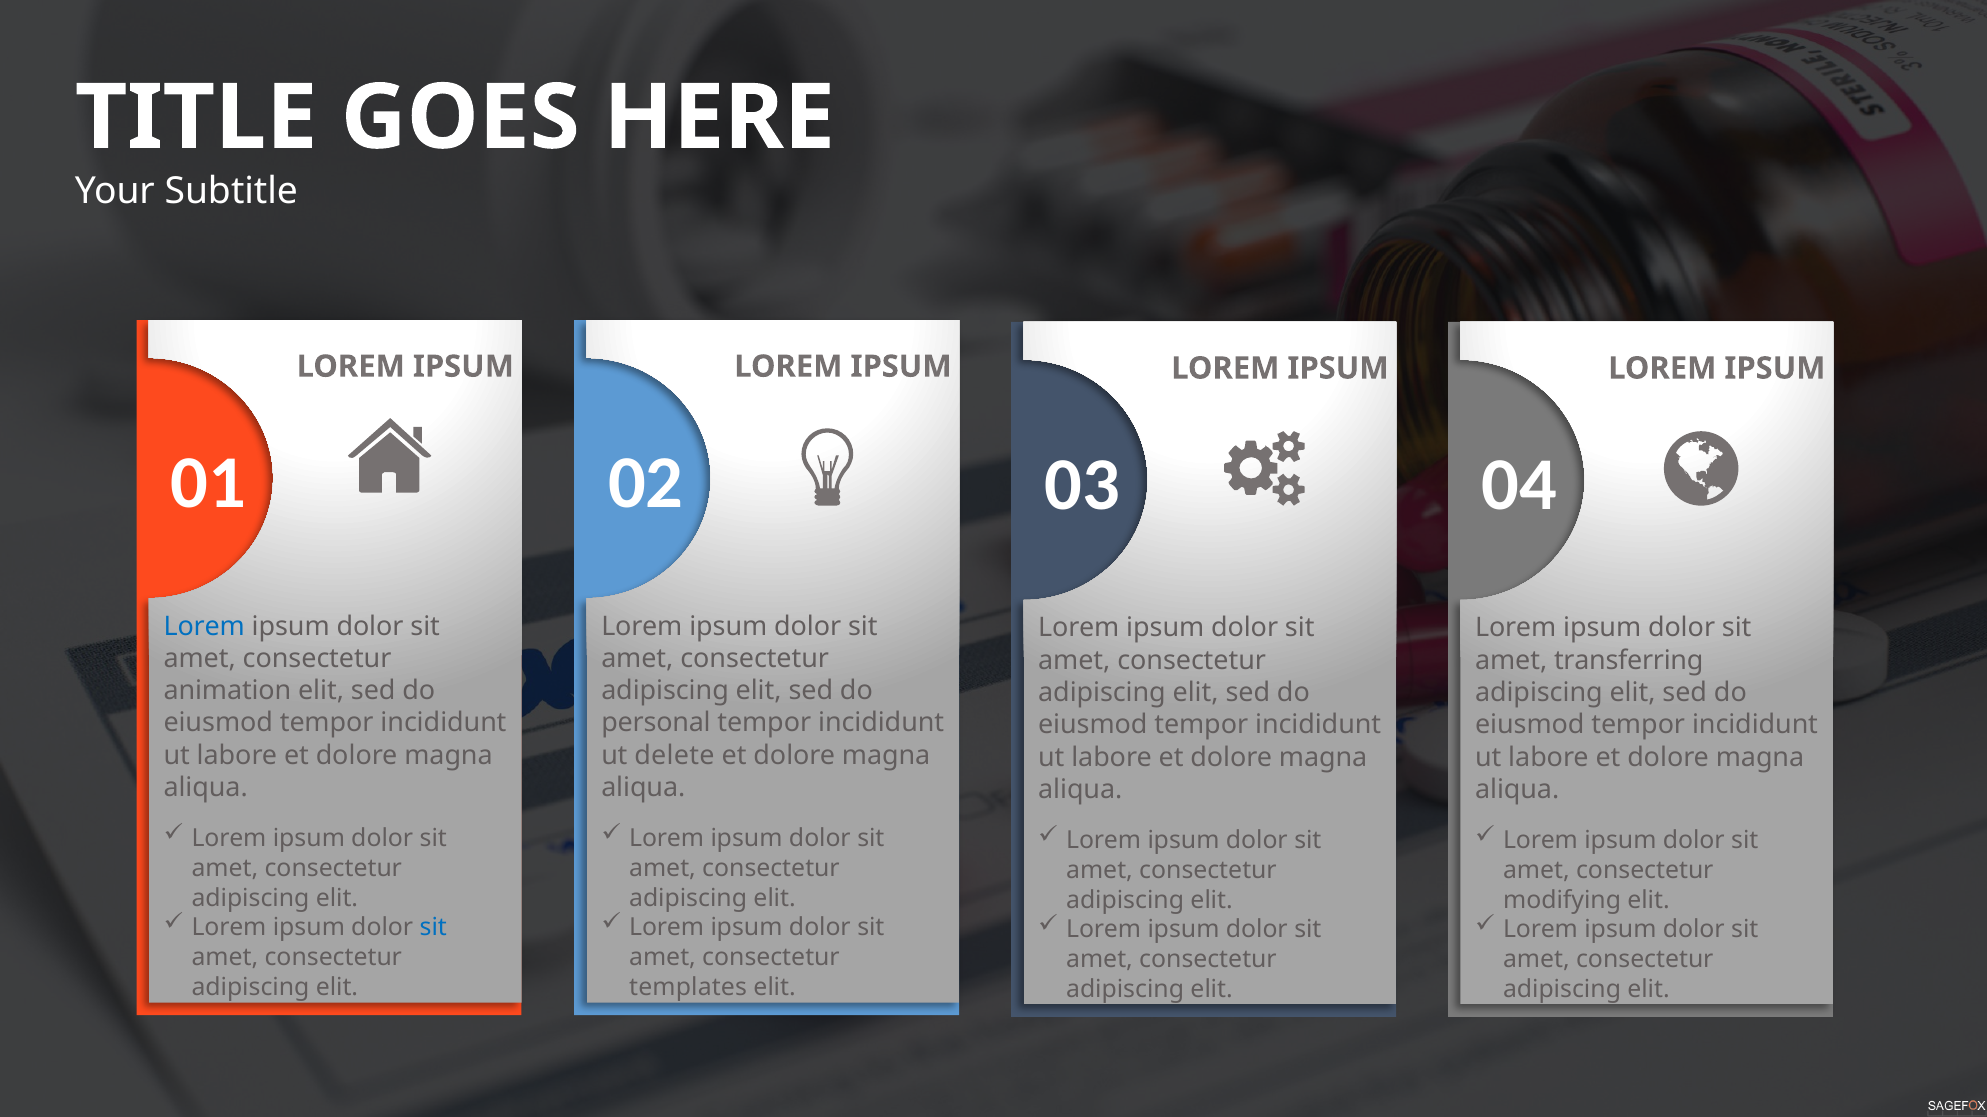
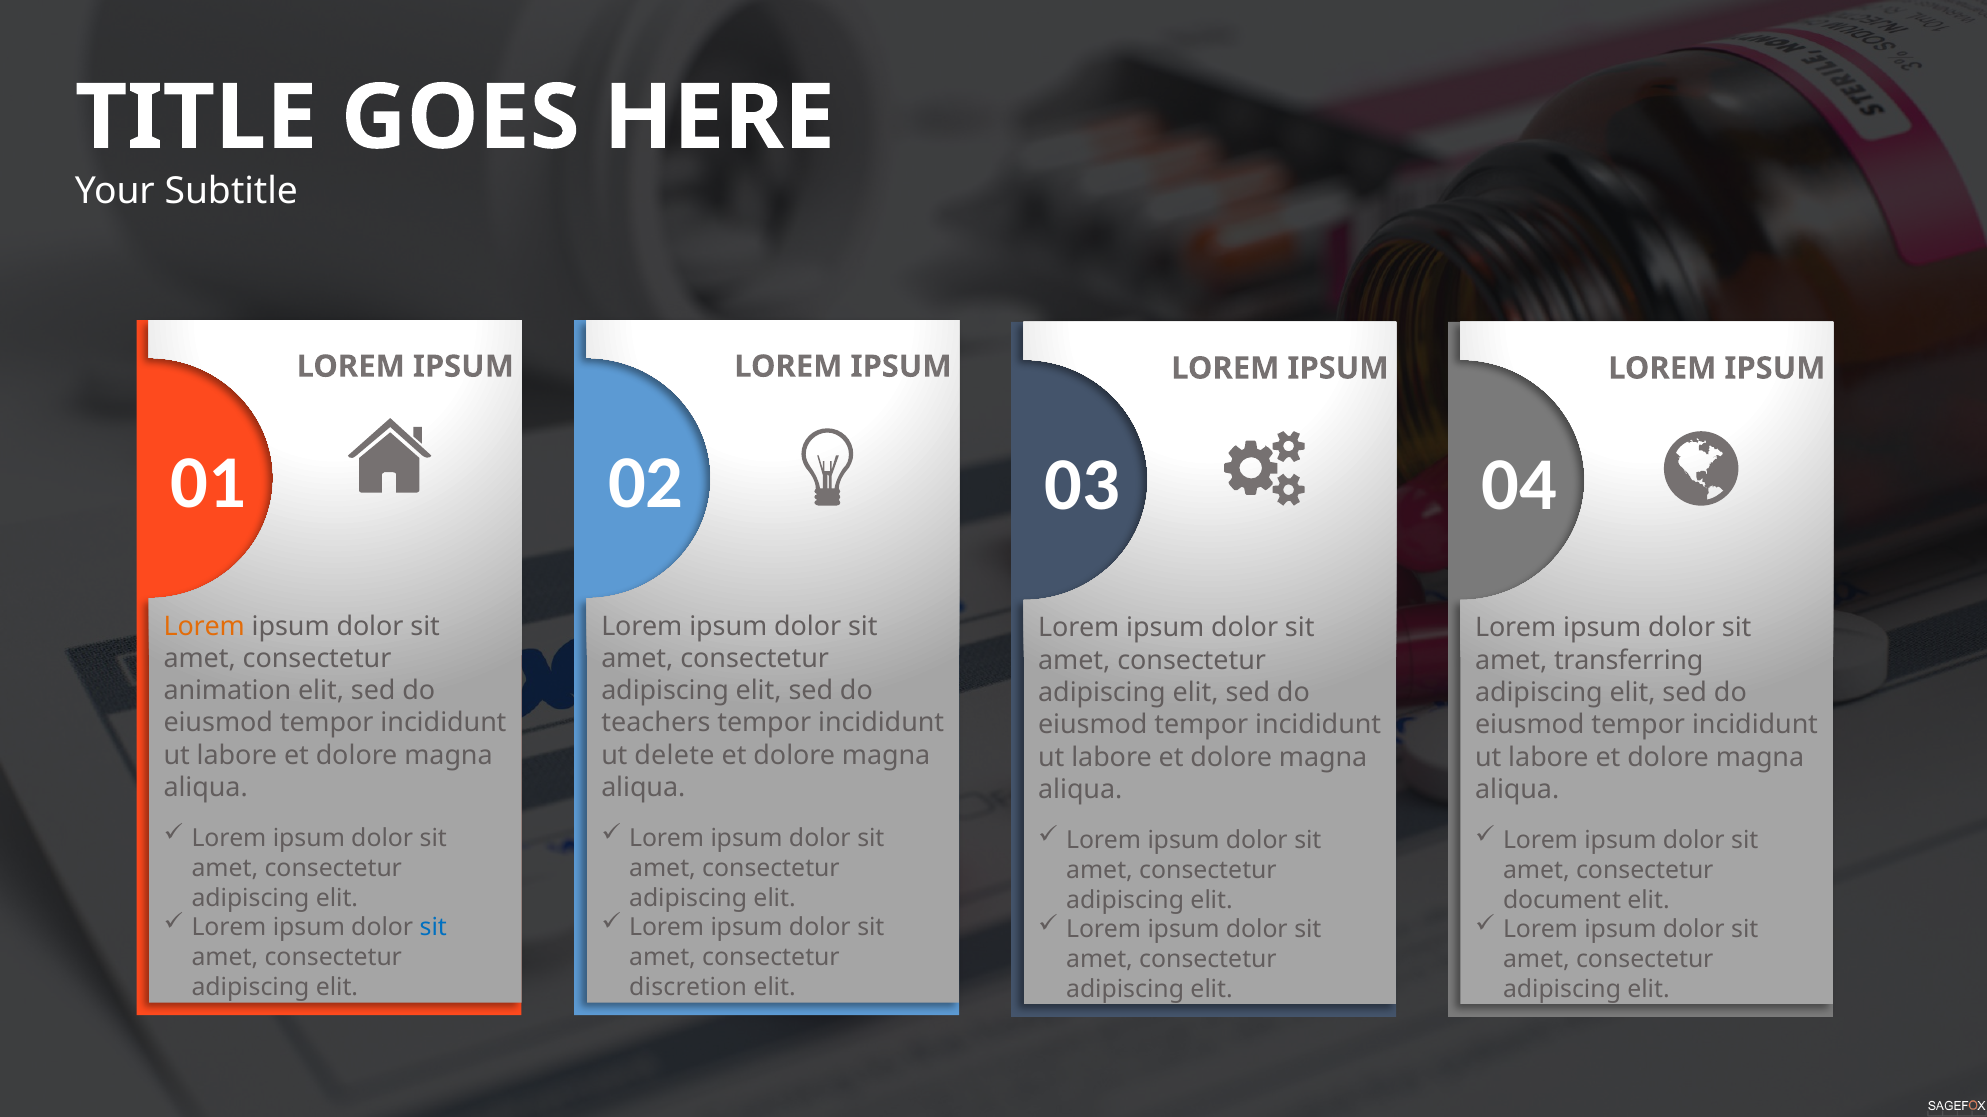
Lorem at (204, 627) colour: blue -> orange
personal: personal -> teachers
modifying: modifying -> document
templates: templates -> discretion
